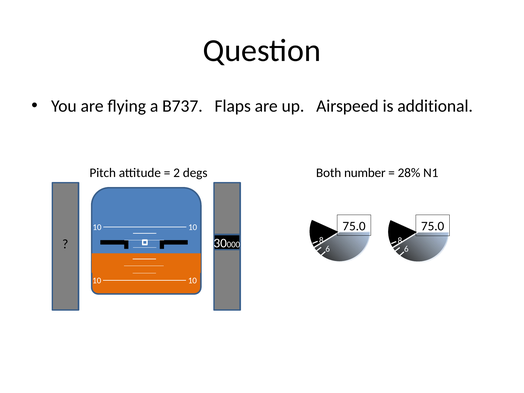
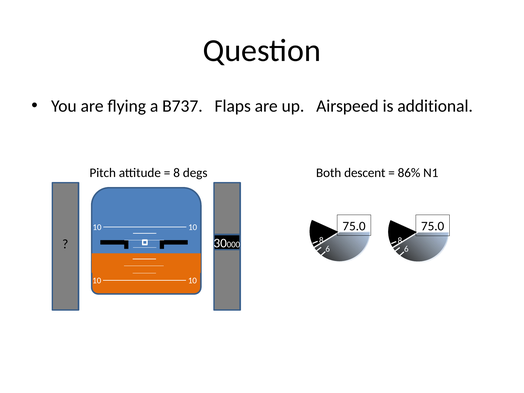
2 at (177, 173): 2 -> 8
number: number -> descent
28%: 28% -> 86%
